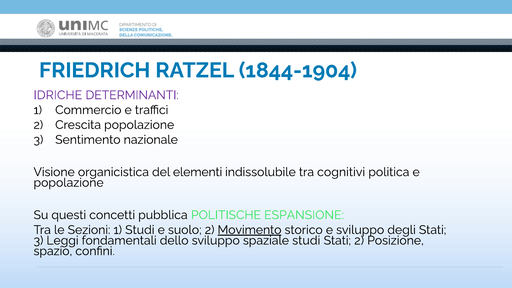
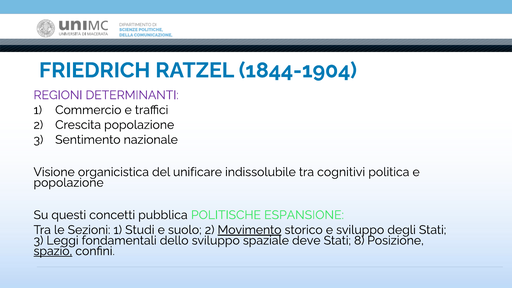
IDRICHE: IDRICHE -> REGIONI
elementi: elementi -> unificare
spaziale studi: studi -> deve
Stati 2: 2 -> 8
spazio underline: none -> present
